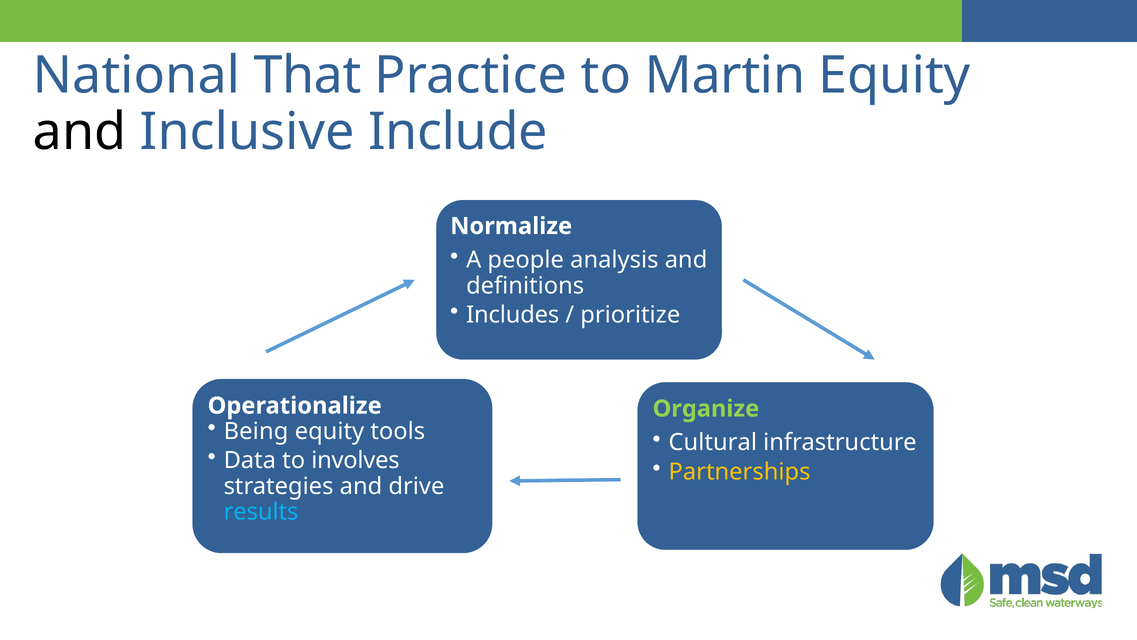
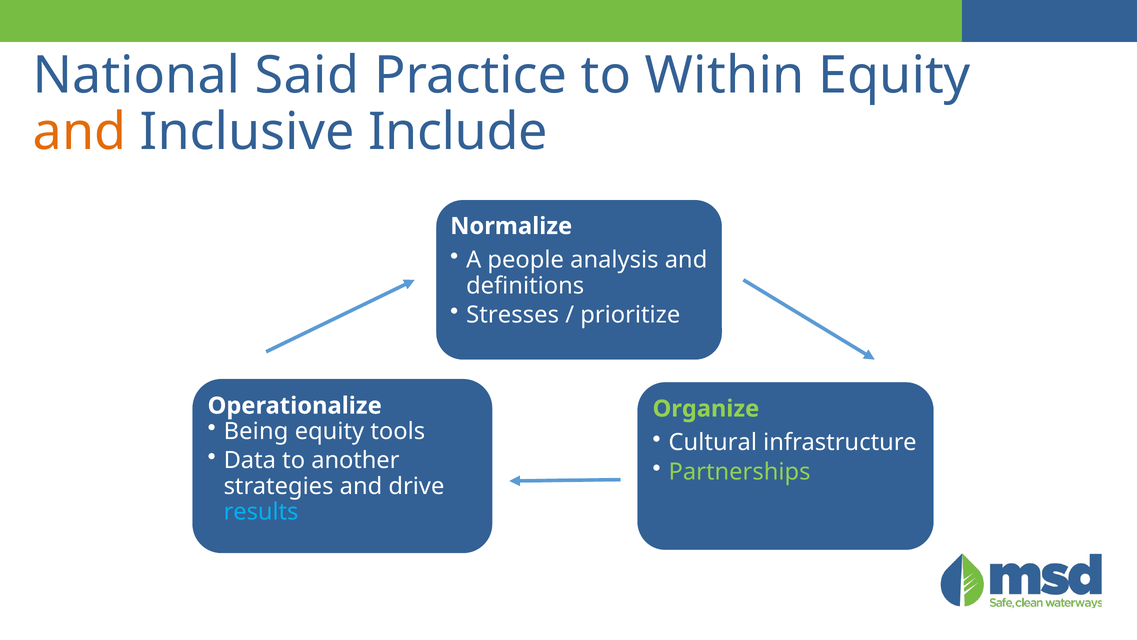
That: That -> Said
Martin: Martin -> Within
and at (80, 132) colour: black -> orange
Includes: Includes -> Stresses
involves: involves -> another
Partnerships colour: yellow -> light green
